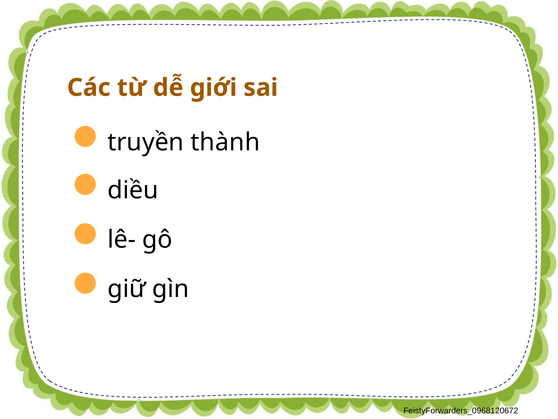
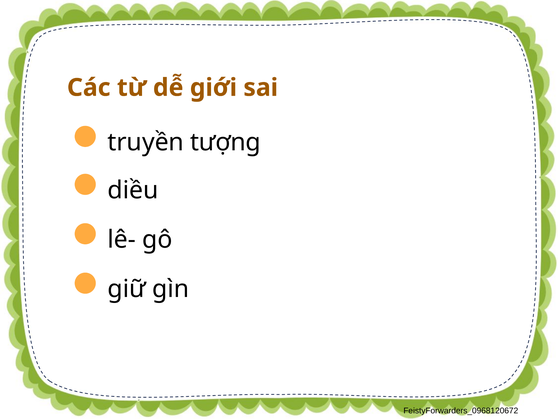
thành: thành -> tượng
